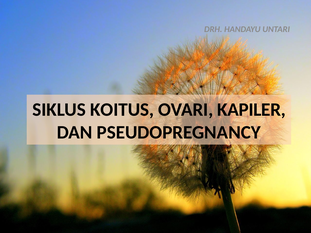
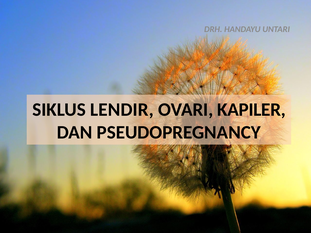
KOITUS: KOITUS -> LENDIR
